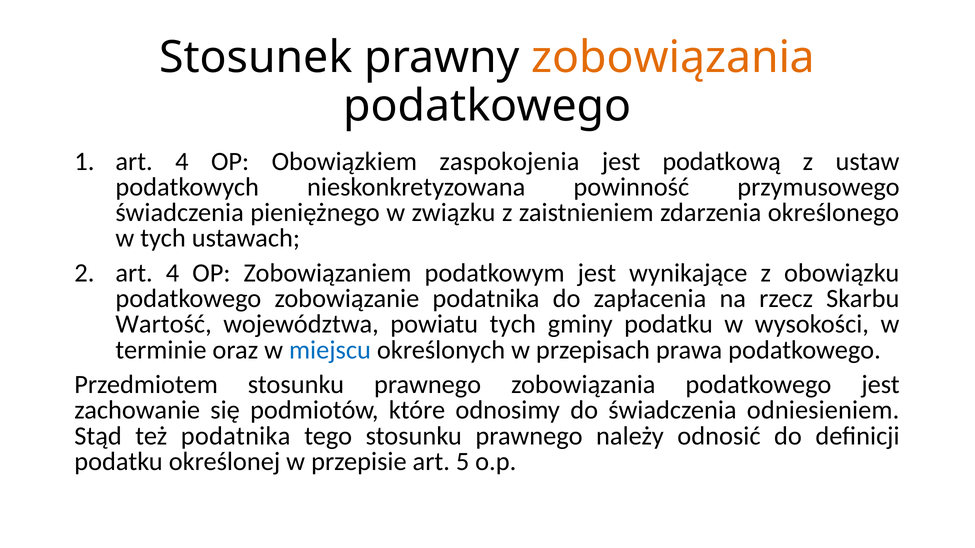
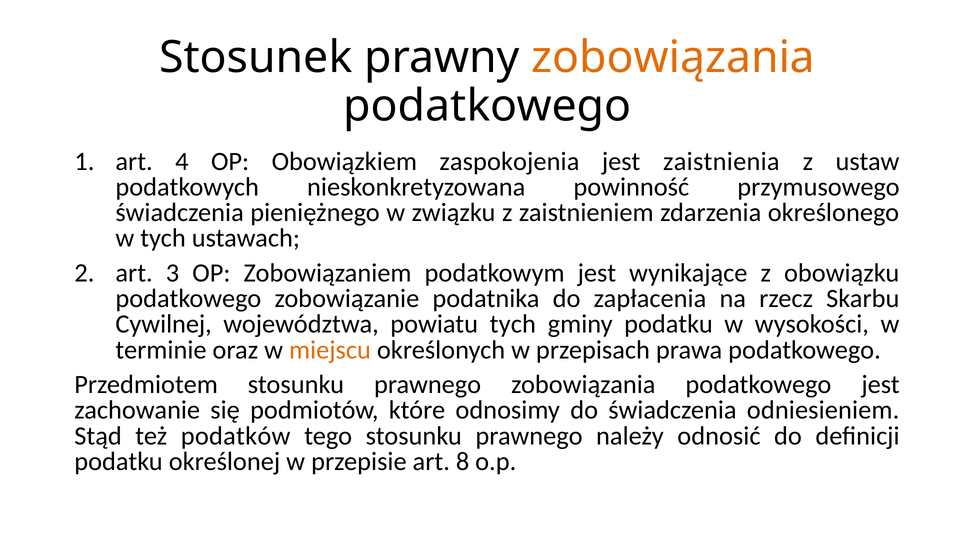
podatkową: podatkową -> zaistnienia
4 at (173, 273): 4 -> 3
Wartość: Wartość -> Cywilnej
miejscu colour: blue -> orange
też podatnika: podatnika -> podatków
5: 5 -> 8
